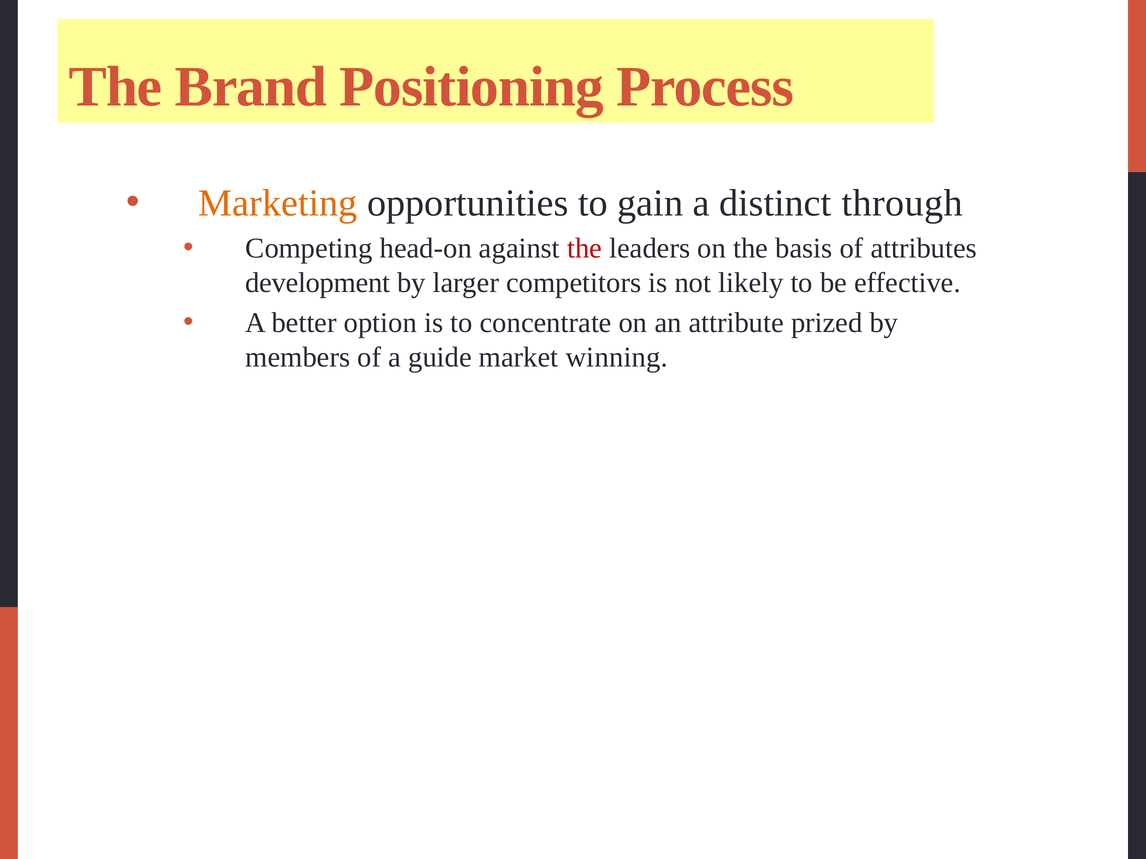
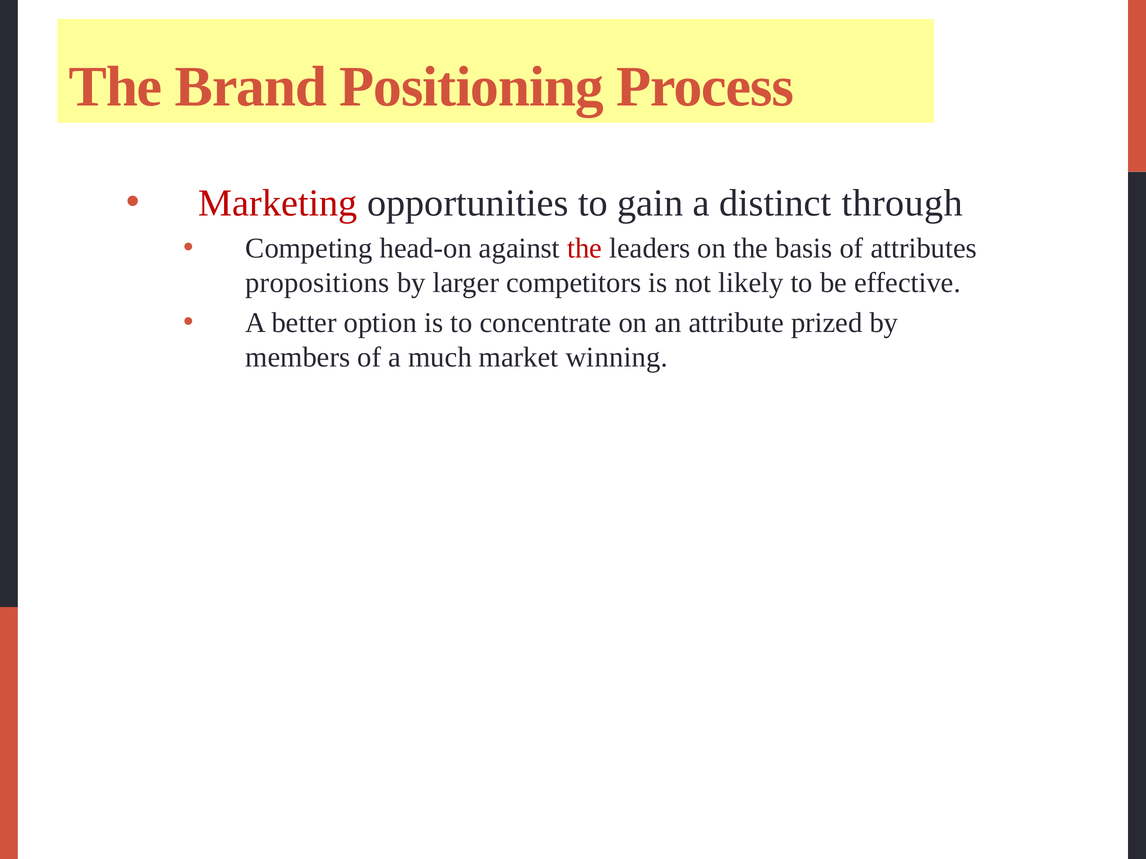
Marketing colour: orange -> red
development: development -> propositions
guide: guide -> much
